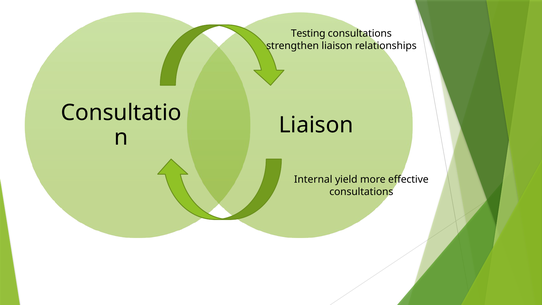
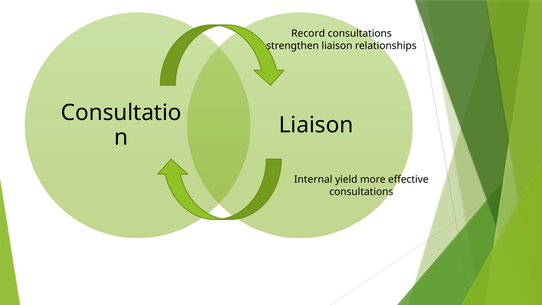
Testing: Testing -> Record
